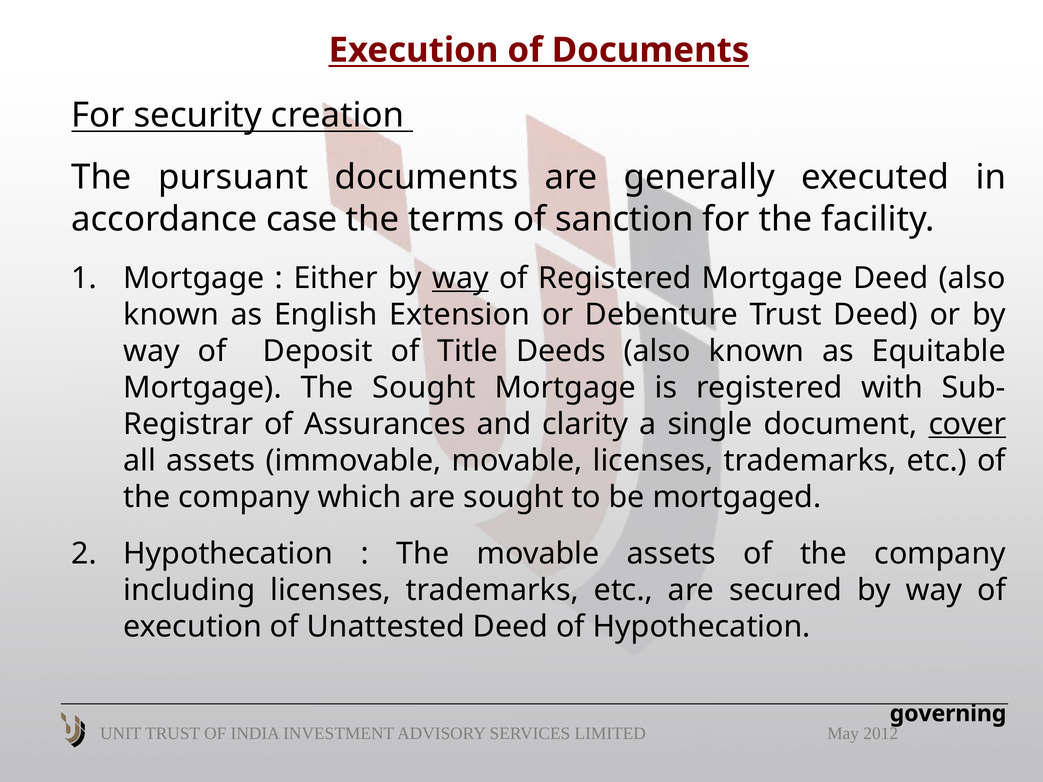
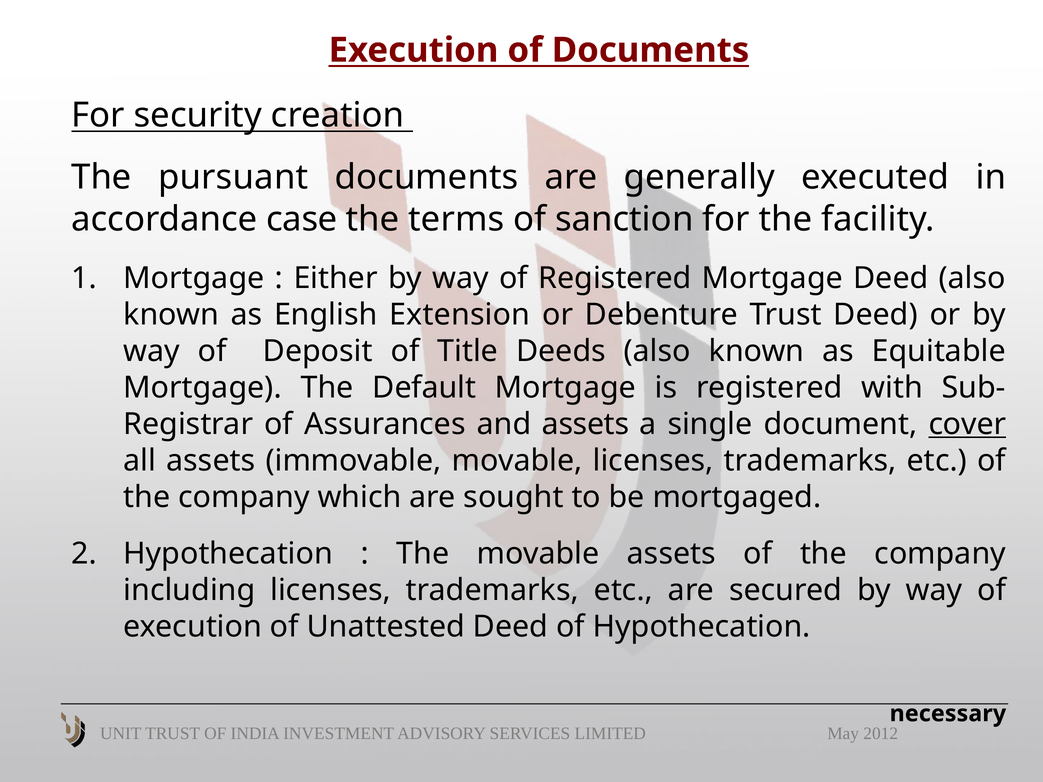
way at (460, 278) underline: present -> none
The Sought: Sought -> Default
and clarity: clarity -> assets
governing: governing -> necessary
